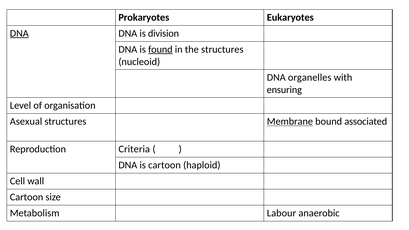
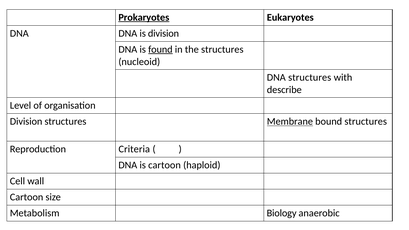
Prokaryotes underline: none -> present
DNA at (19, 33) underline: present -> none
DNA organelles: organelles -> structures
ensuring: ensuring -> describe
Asexual at (26, 121): Asexual -> Division
bound associated: associated -> structures
Labour: Labour -> Biology
